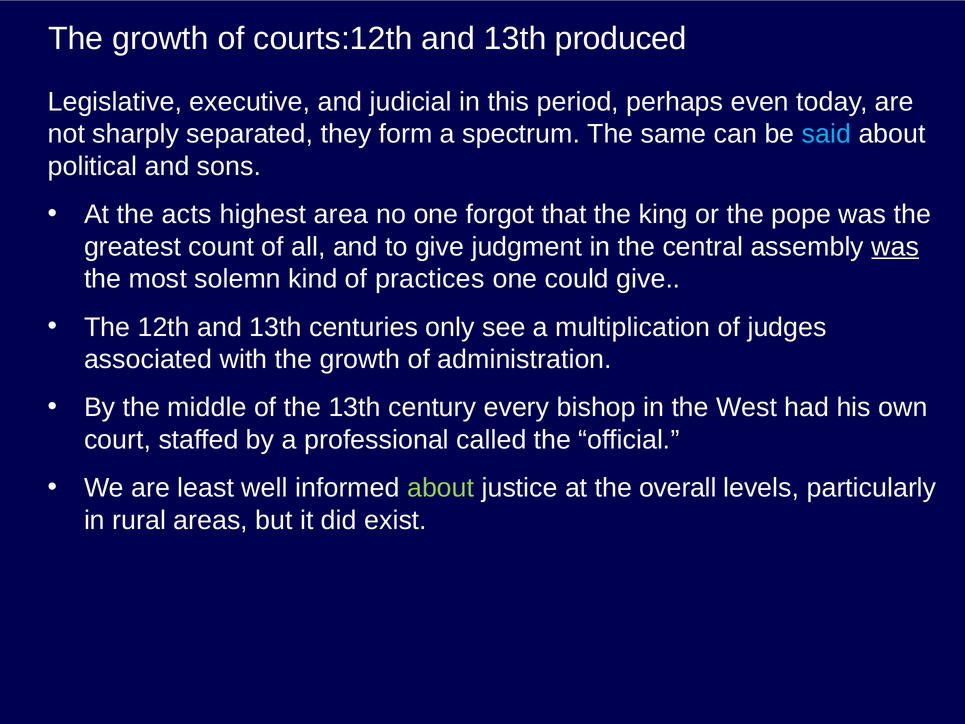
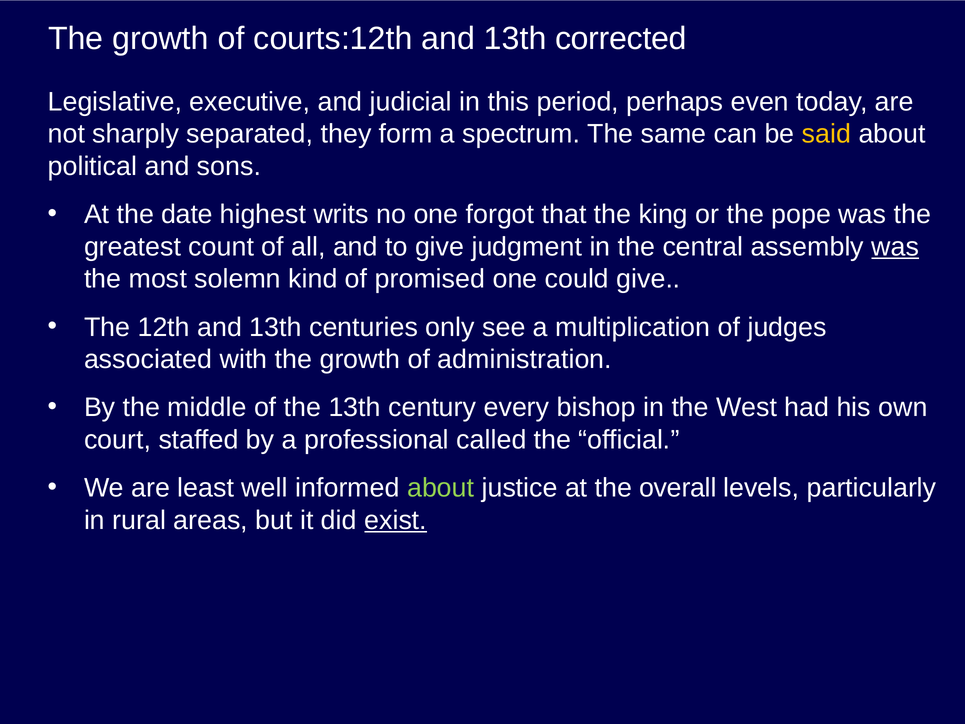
produced: produced -> corrected
said colour: light blue -> yellow
acts: acts -> date
area: area -> writs
practices: practices -> promised
exist underline: none -> present
